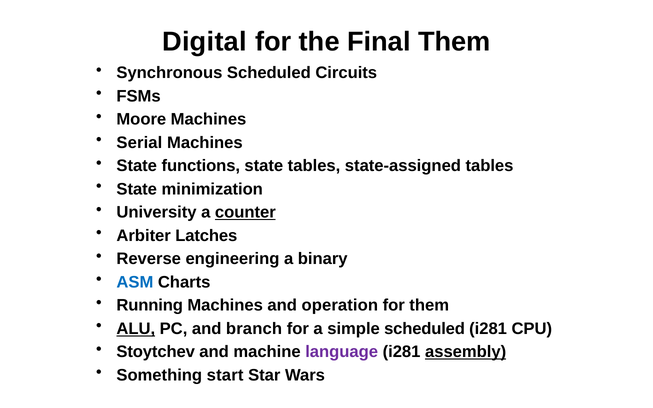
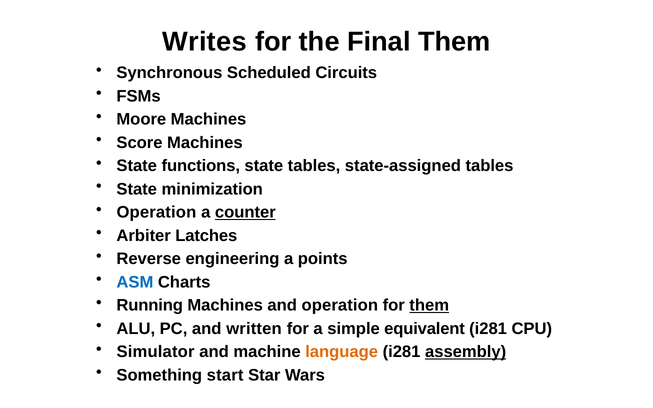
Digital: Digital -> Writes
Serial: Serial -> Score
University at (157, 212): University -> Operation
binary: binary -> points
them at (429, 306) underline: none -> present
ALU underline: present -> none
branch: branch -> written
simple scheduled: scheduled -> equivalent
Stoytchev: Stoytchev -> Simulator
language colour: purple -> orange
